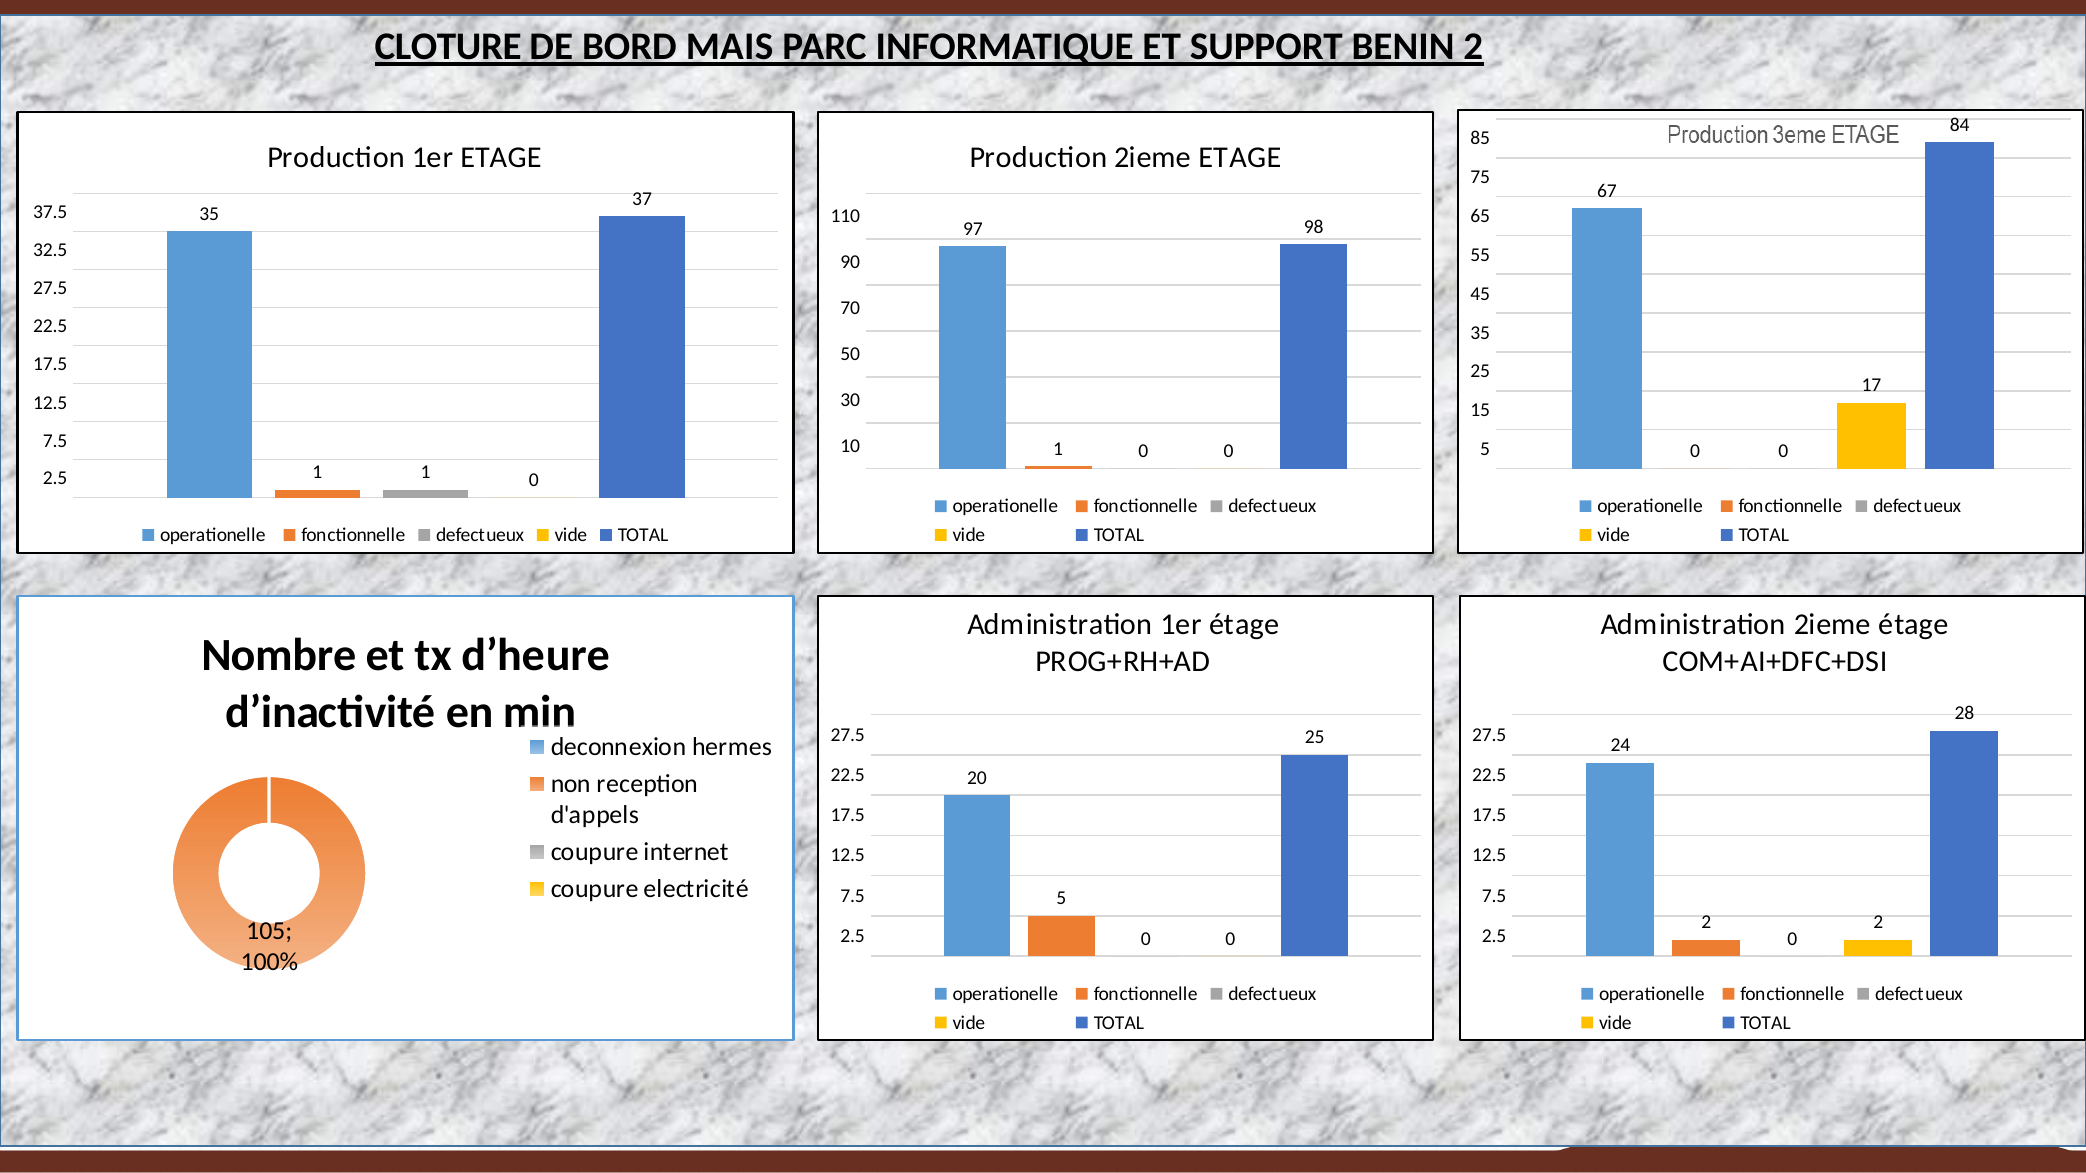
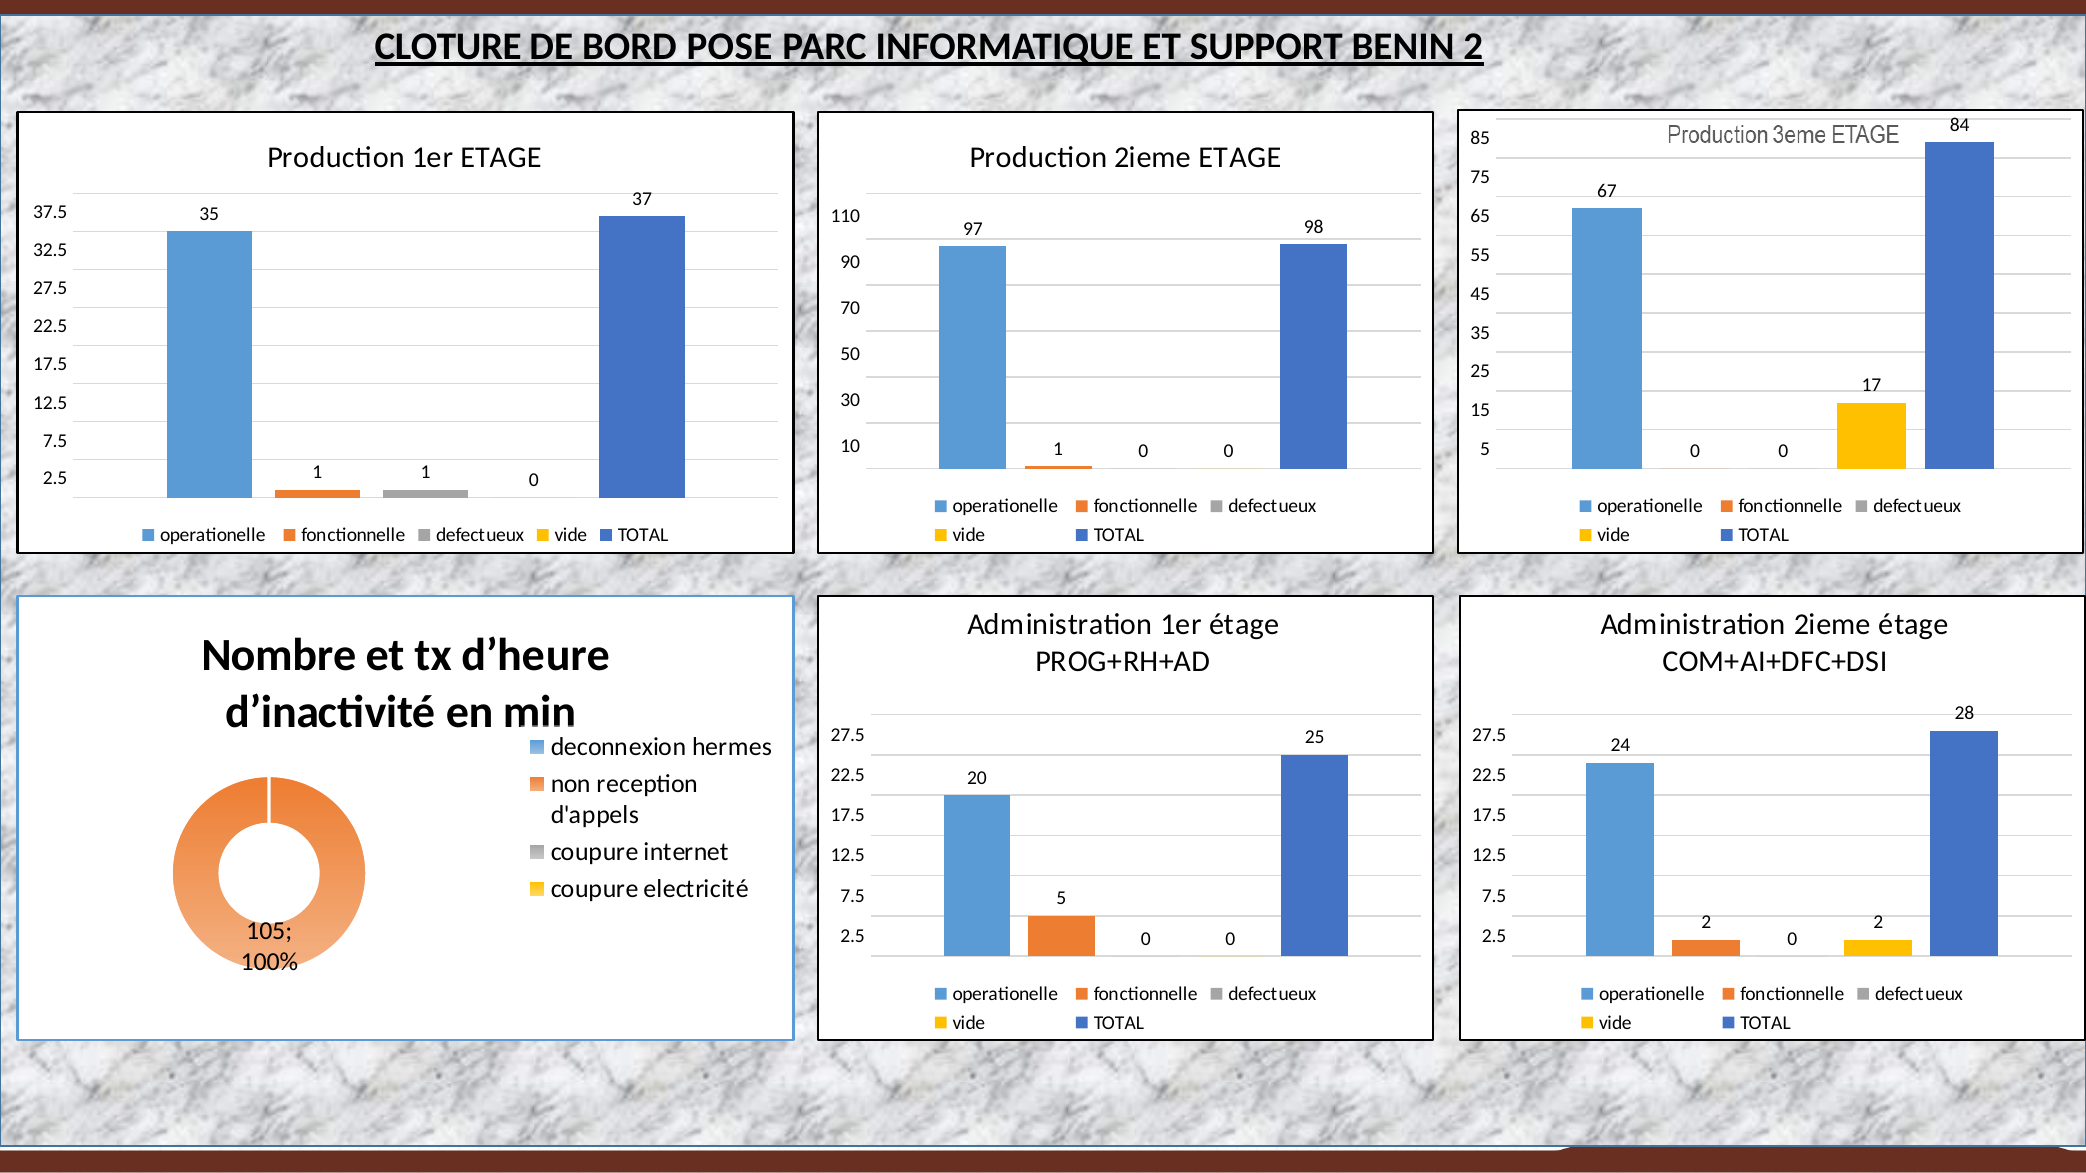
MAIS: MAIS -> POSE
